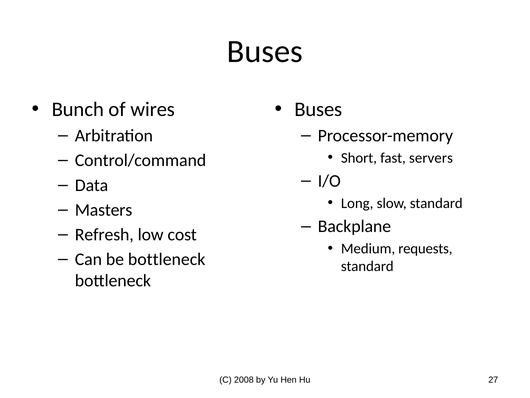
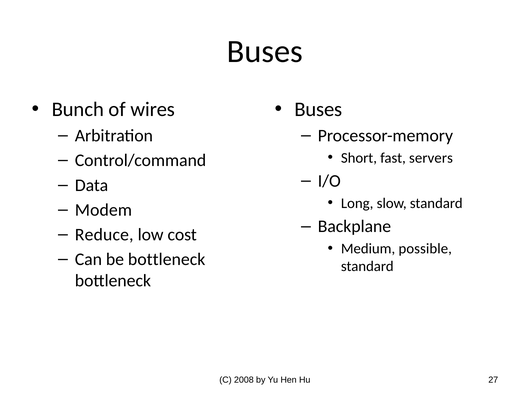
Masters: Masters -> Modem
Refresh: Refresh -> Reduce
requests: requests -> possible
